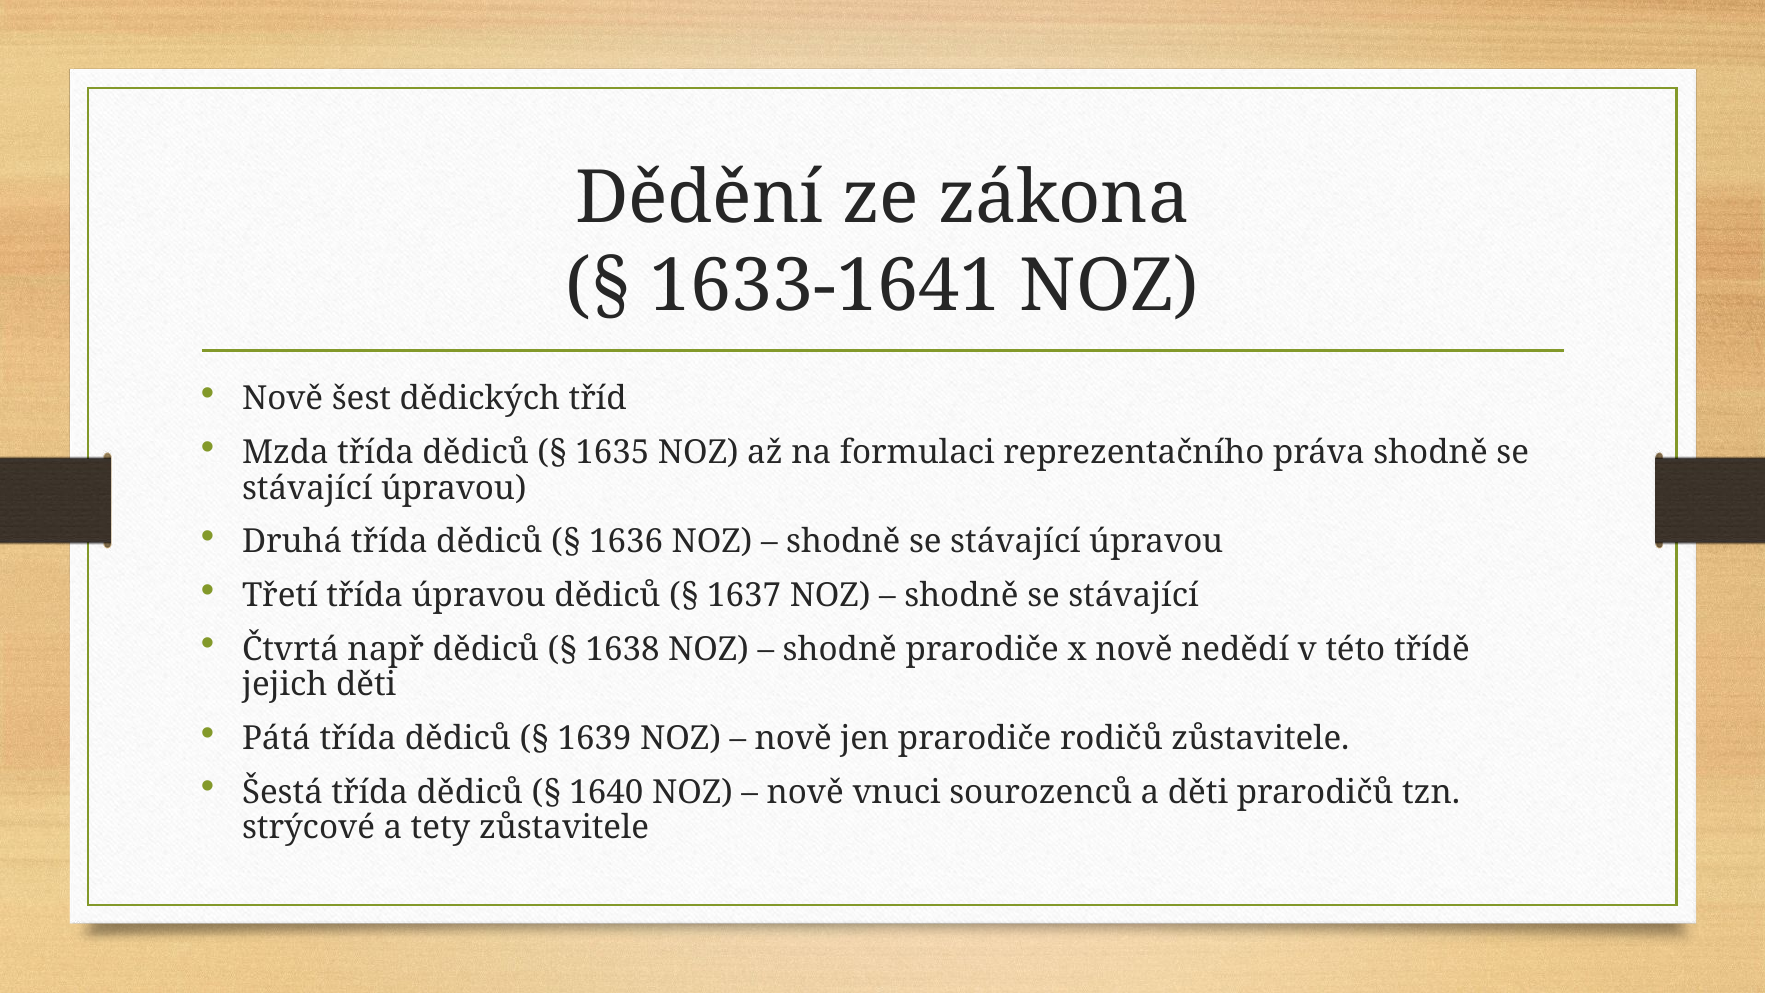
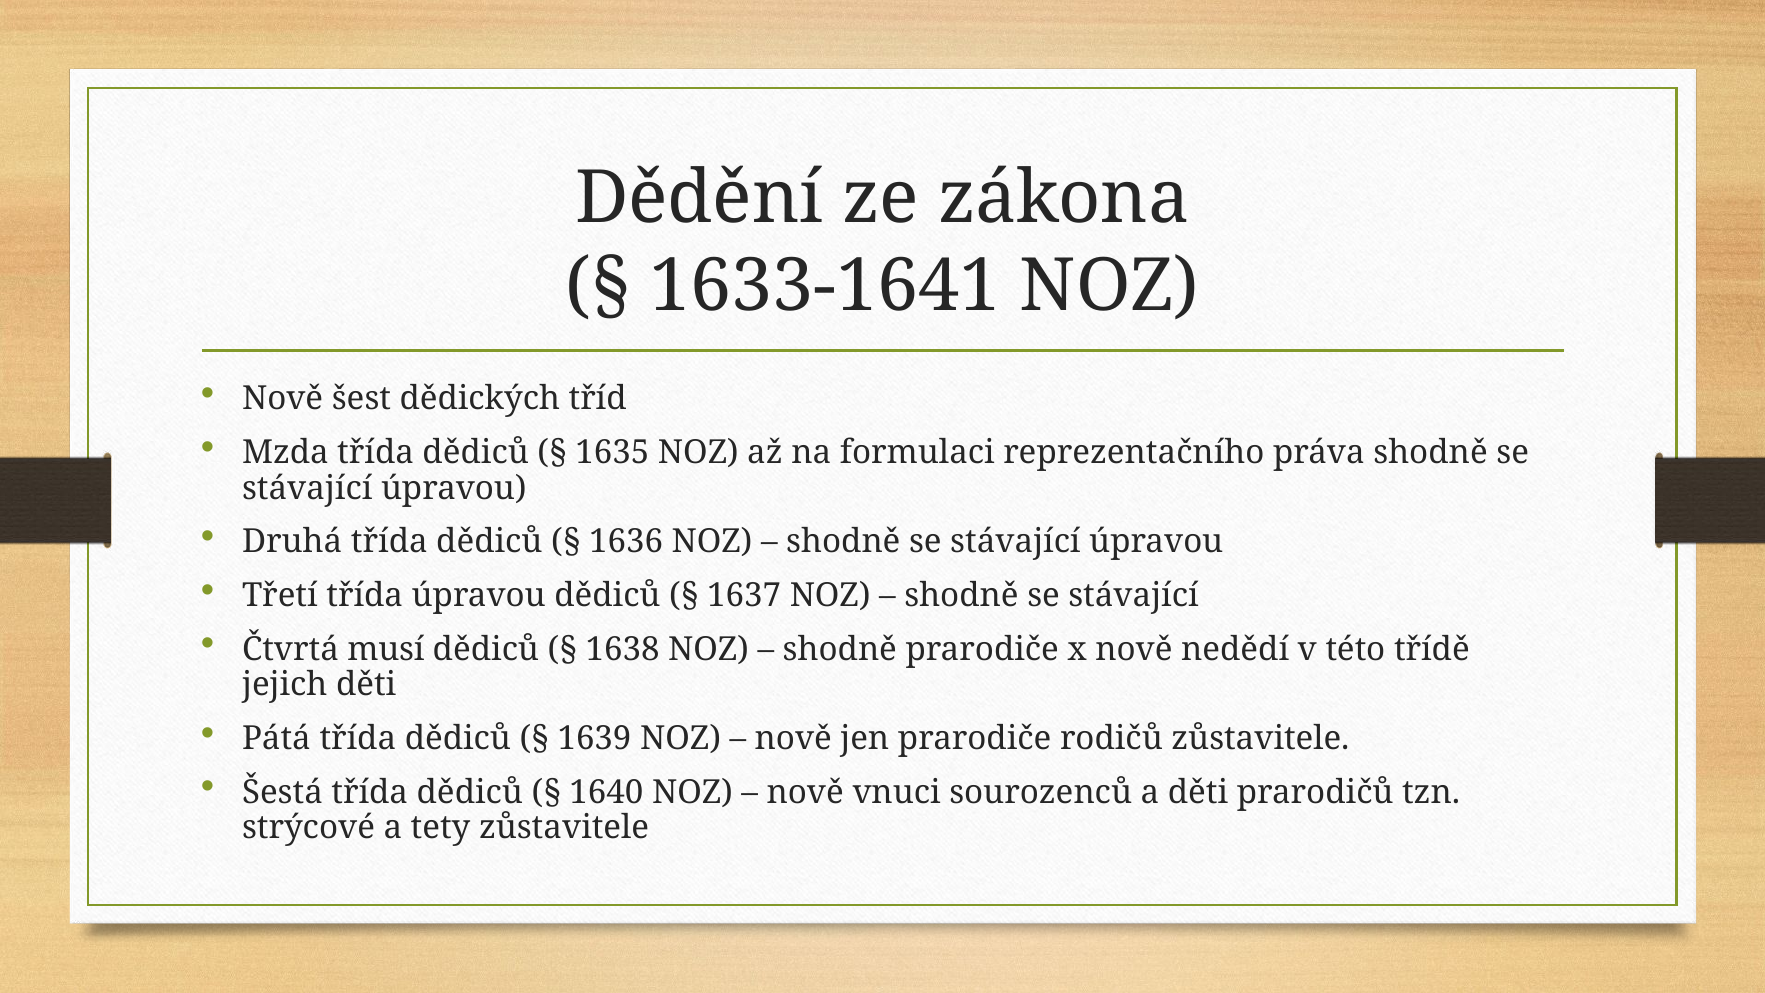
např: např -> musí
